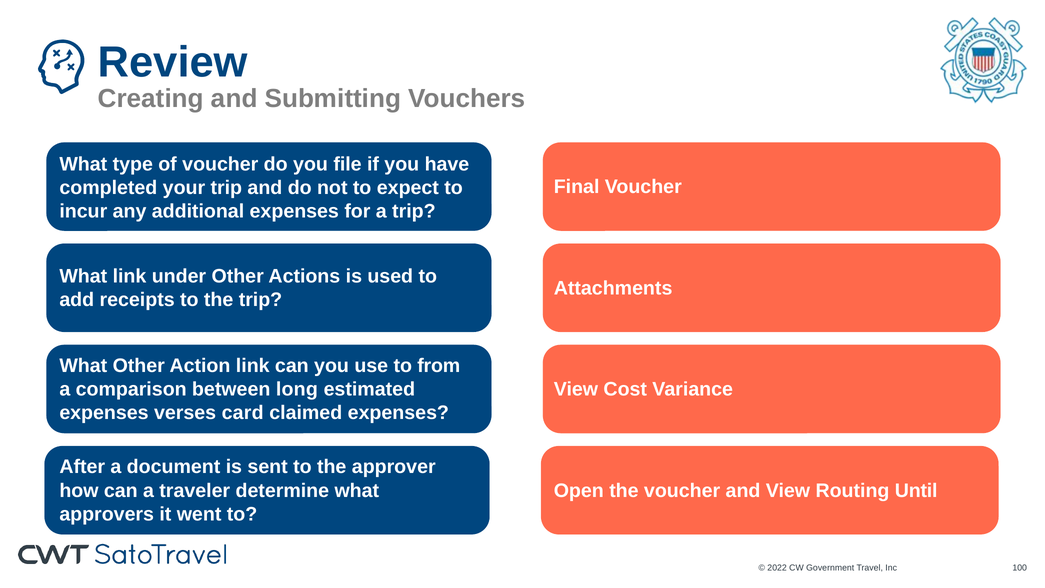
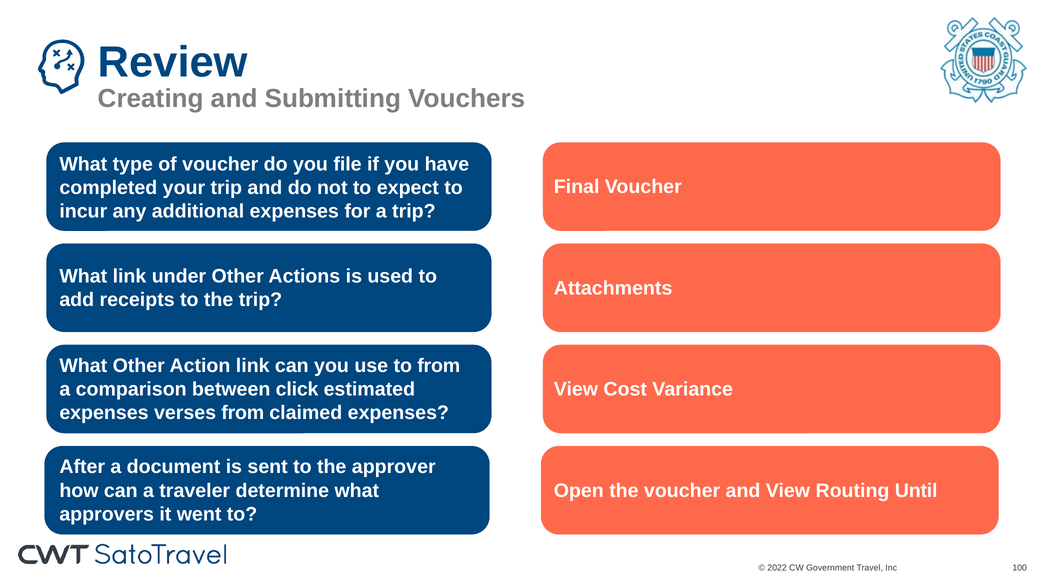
long: long -> click
verses card: card -> from
